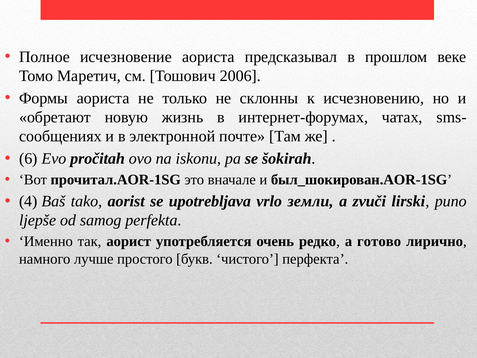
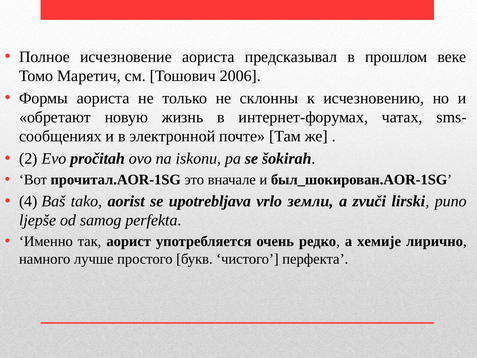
6: 6 -> 2
готово: готово -> хемије
